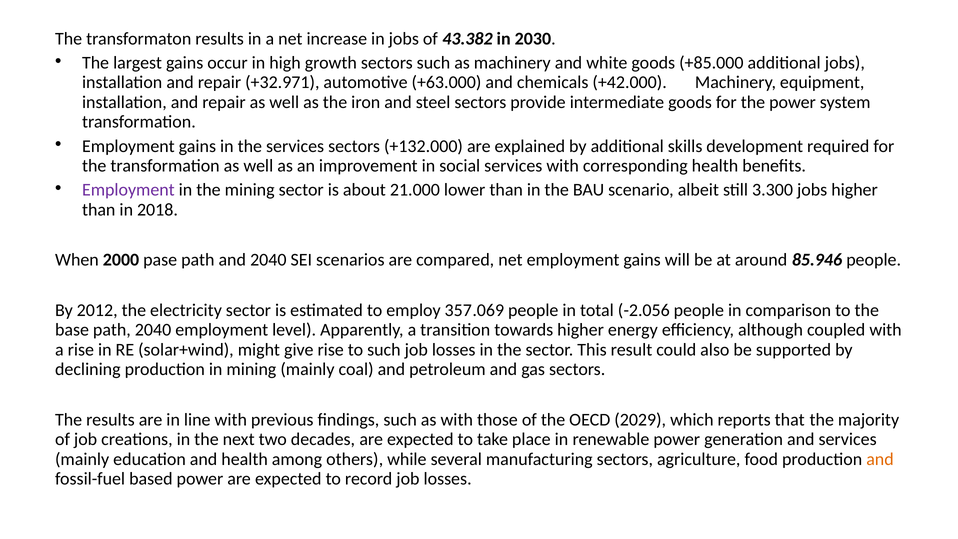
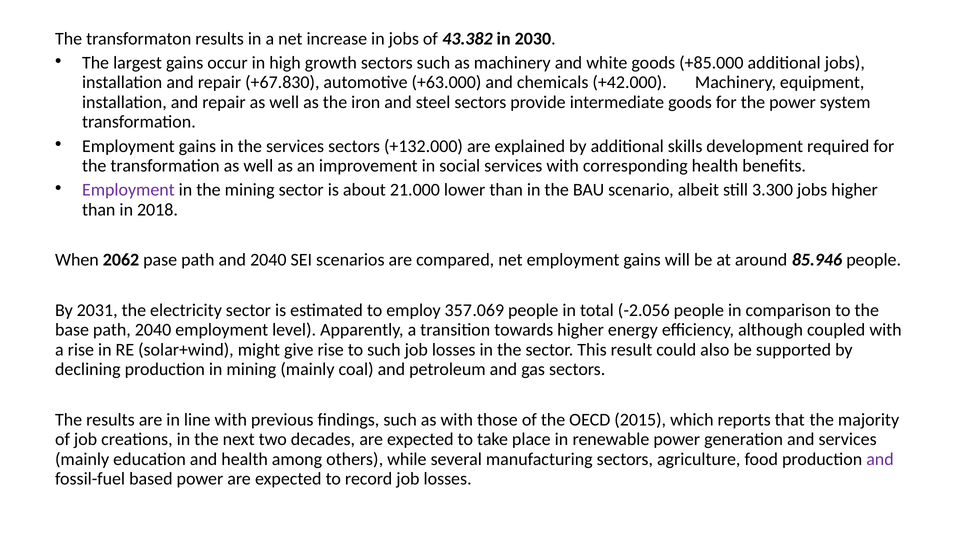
+32.971: +32.971 -> +67.830
2000: 2000 -> 2062
2012: 2012 -> 2031
2029: 2029 -> 2015
and at (880, 459) colour: orange -> purple
